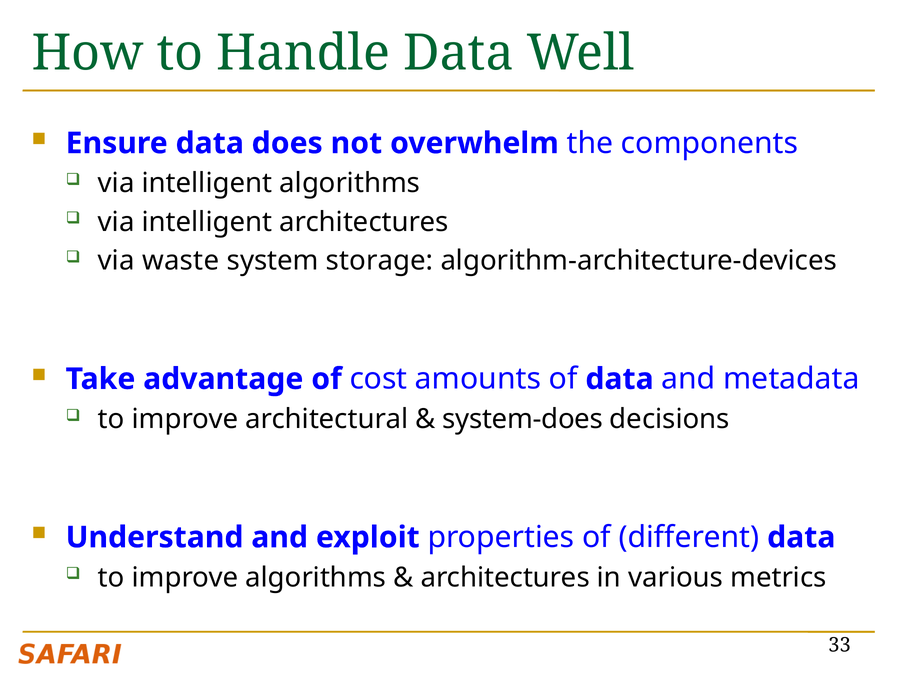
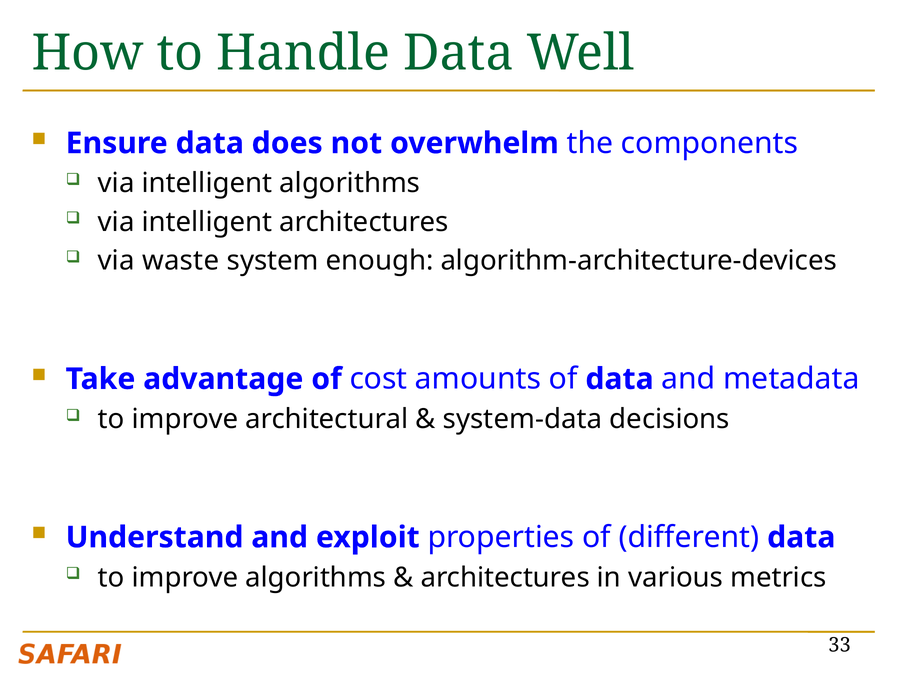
storage: storage -> enough
system-does: system-does -> system-data
